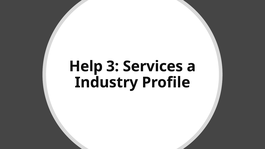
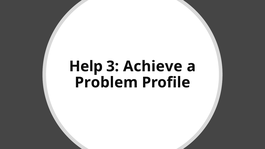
Services: Services -> Achieve
Industry: Industry -> Problem
